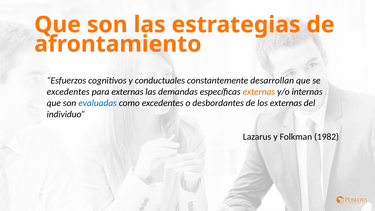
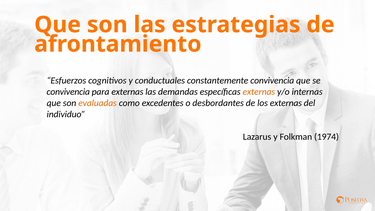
constantemente desarrollan: desarrollan -> convivencia
excedentes at (68, 92): excedentes -> convivencia
evaluadas colour: blue -> orange
1982: 1982 -> 1974
